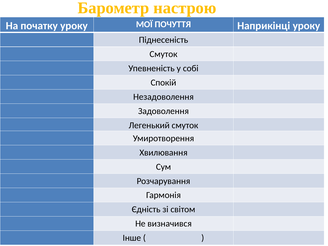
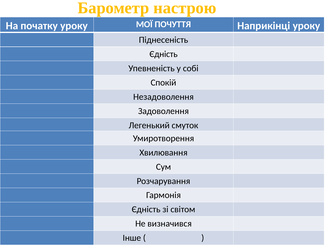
Смуток at (163, 54): Смуток -> Єдність
